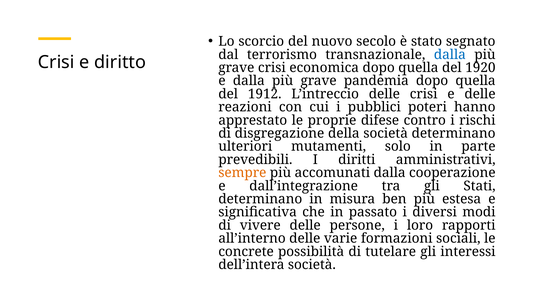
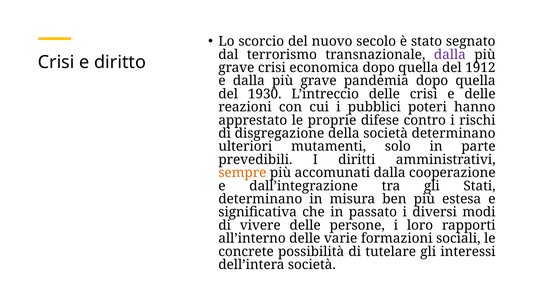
dalla at (450, 55) colour: blue -> purple
1920: 1920 -> 1912
1912: 1912 -> 1930
